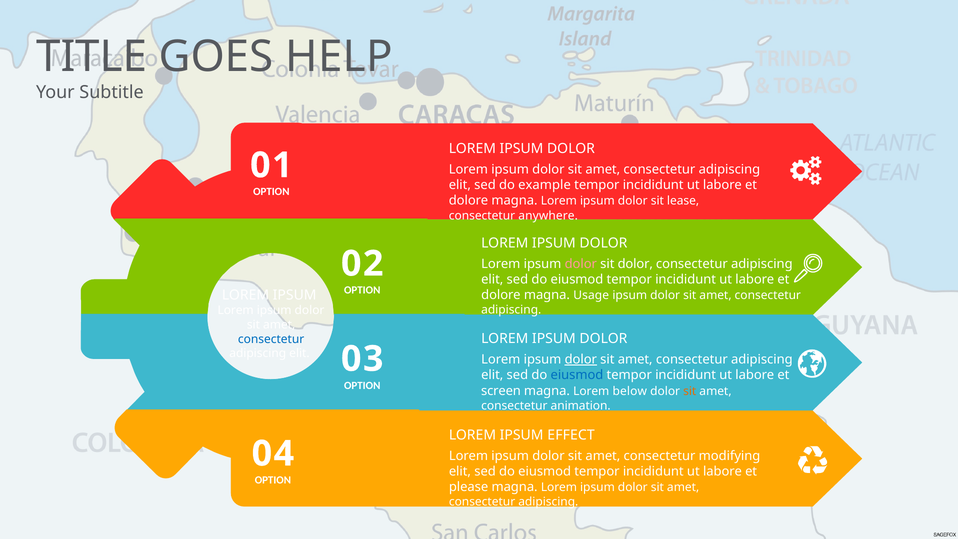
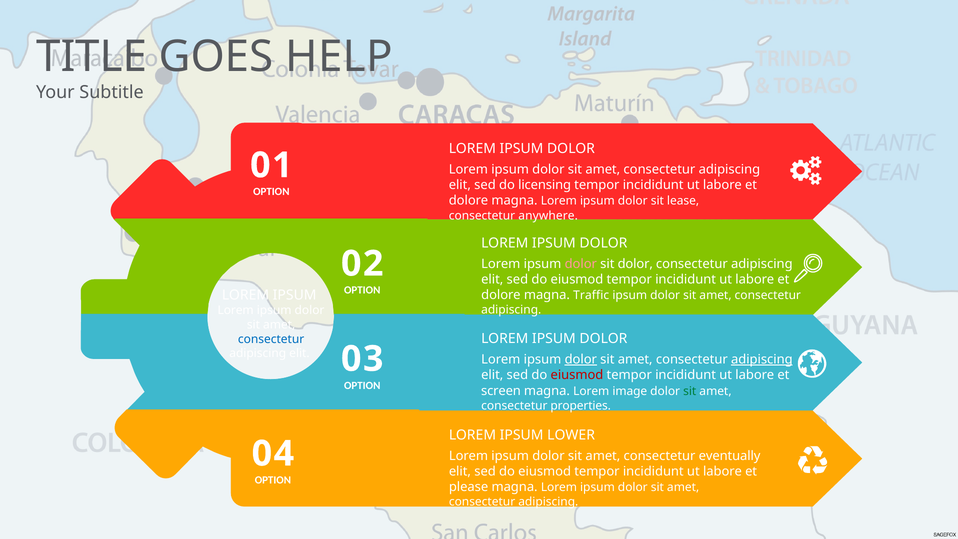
example: example -> licensing
Usage: Usage -> Traffic
adipiscing at (762, 359) underline: none -> present
eiusmod at (577, 375) colour: blue -> red
below: below -> image
sit at (690, 391) colour: orange -> green
animation: animation -> properties
EFFECT: EFFECT -> LOWER
modifying: modifying -> eventually
